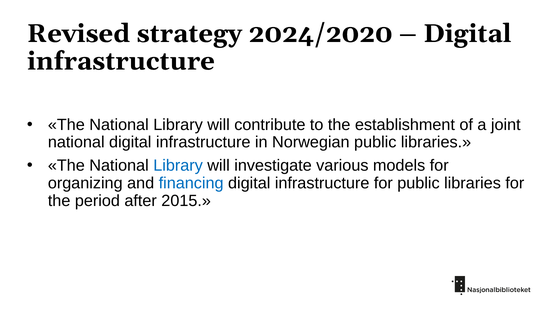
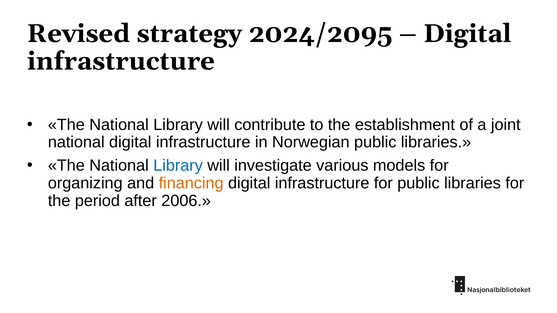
2024/2020: 2024/2020 -> 2024/2095
financing colour: blue -> orange
2015: 2015 -> 2006
